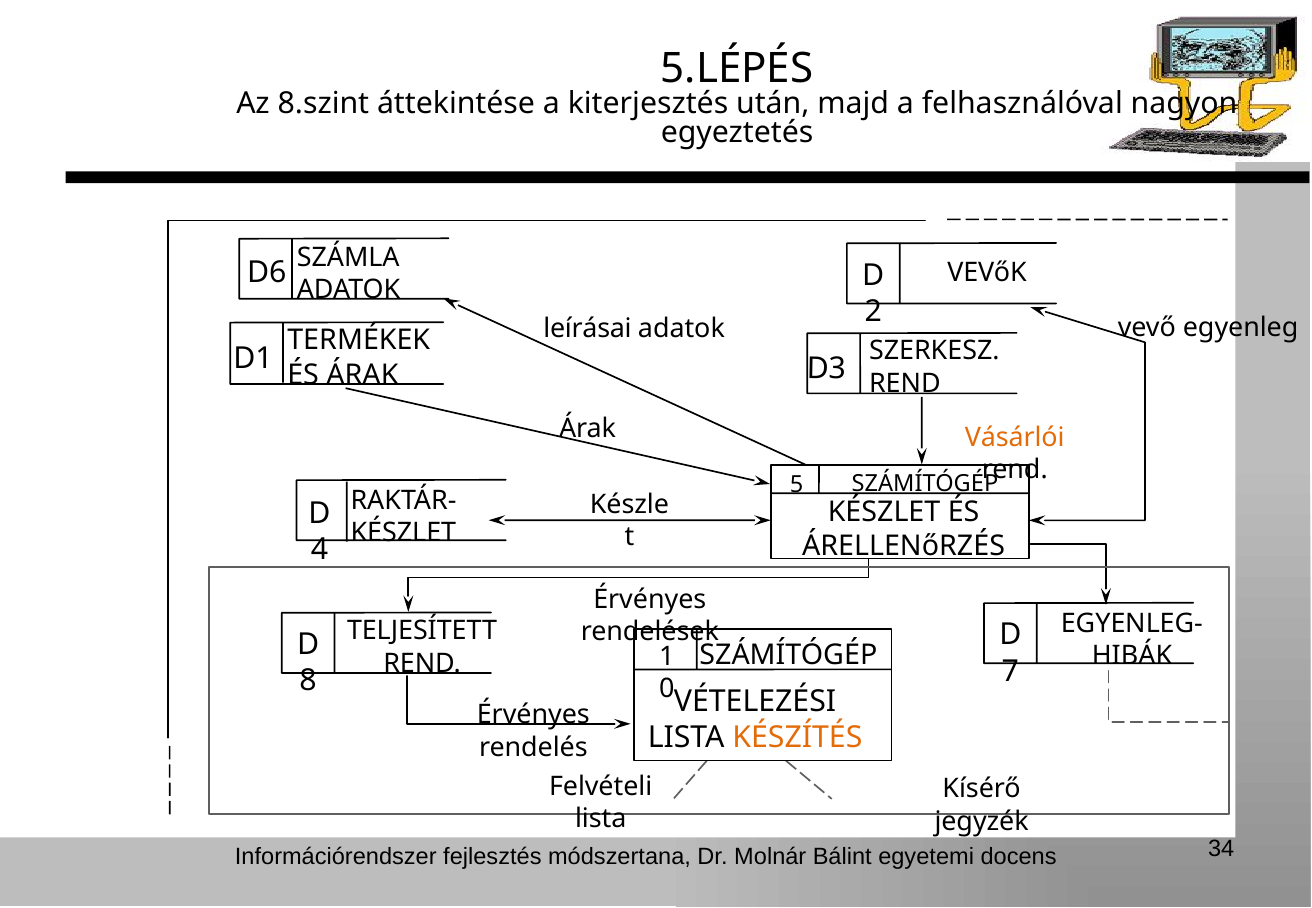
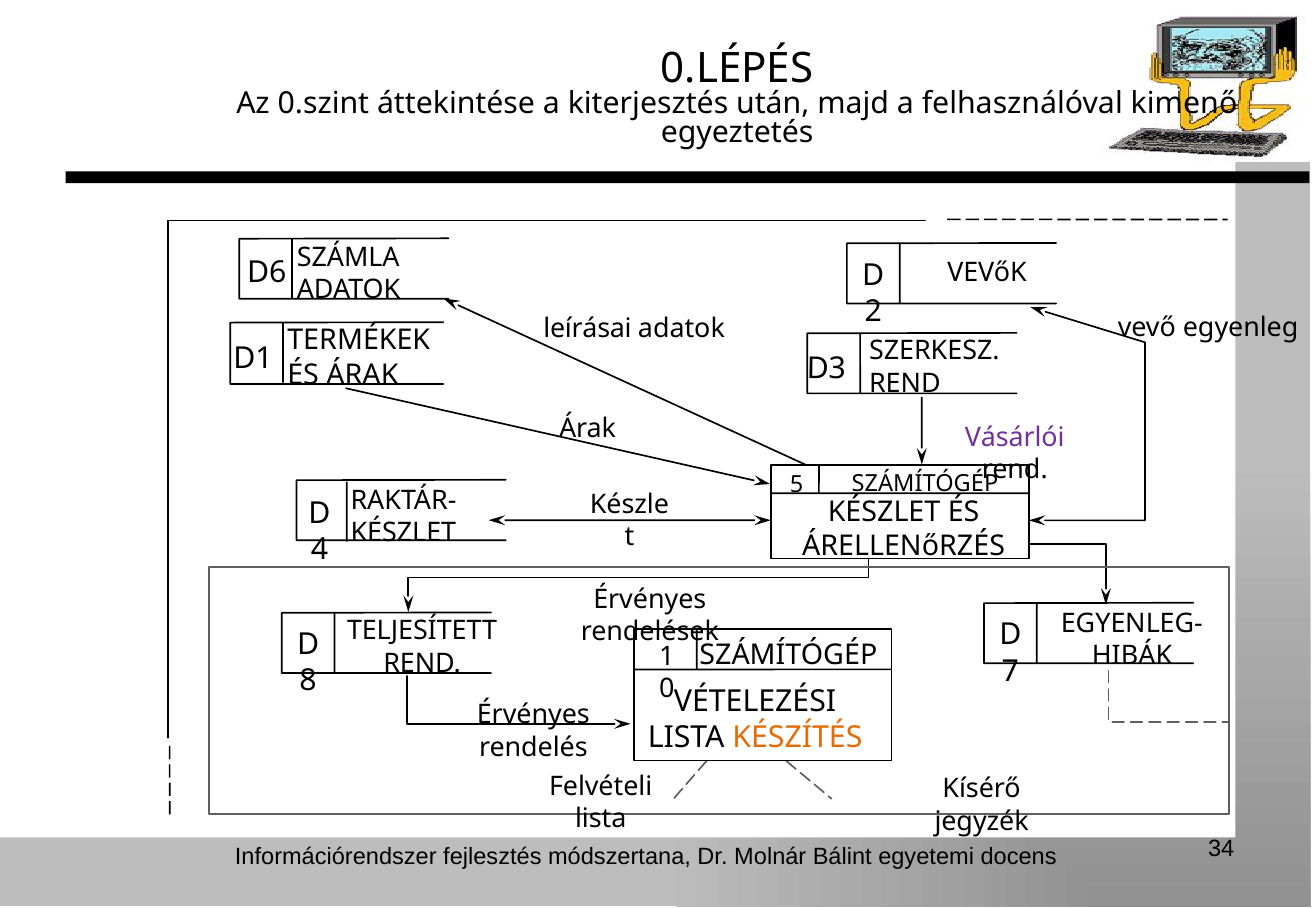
5.LÉPÉS: 5.LÉPÉS -> 0.LÉPÉS
8.szint: 8.szint -> 0.szint
nagyon: nagyon -> kimenő
Vásárlói colour: orange -> purple
